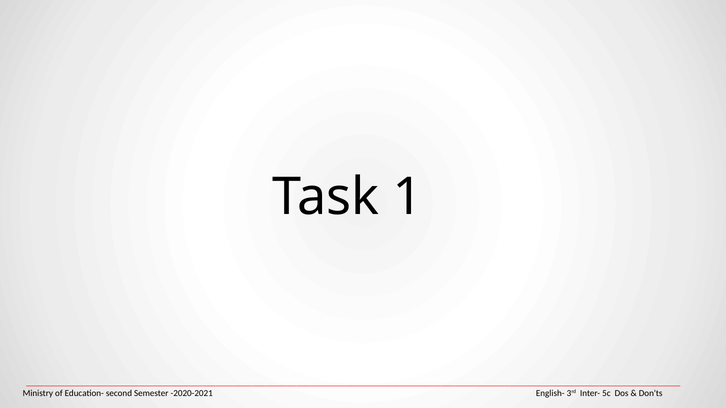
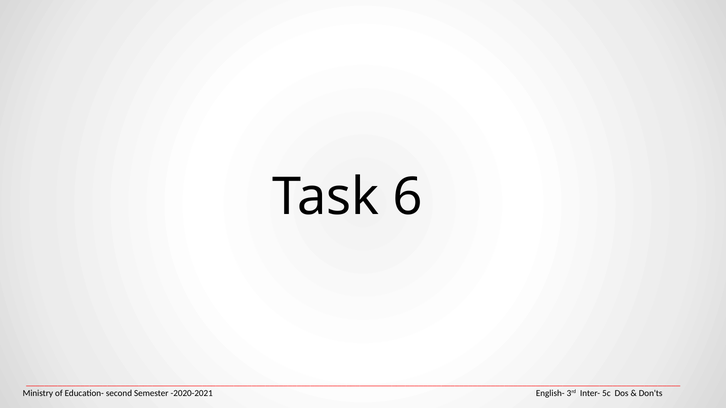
1: 1 -> 6
